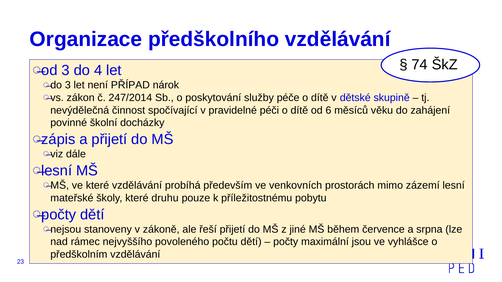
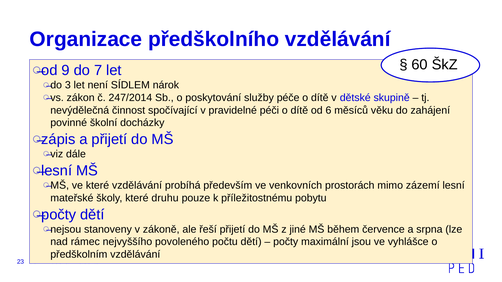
74: 74 -> 60
od 3: 3 -> 9
4: 4 -> 7
PŘÍPAD: PŘÍPAD -> SÍDLEM
